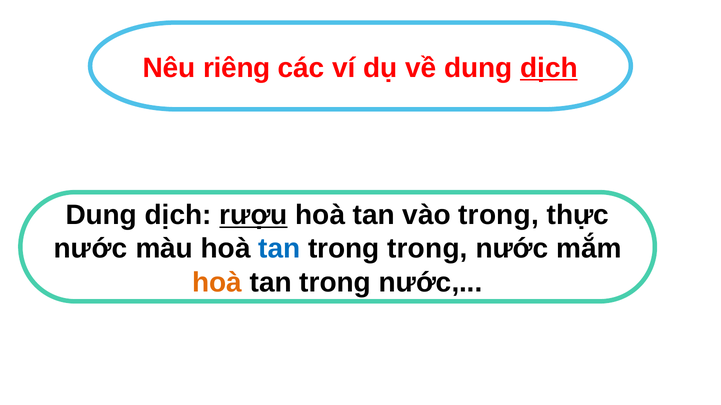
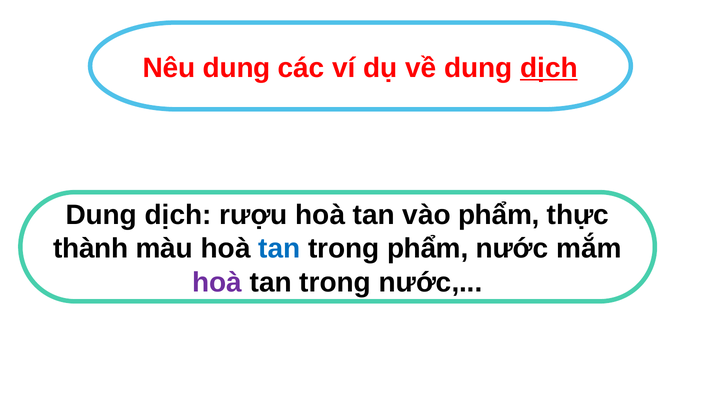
Nêu riêng: riêng -> dung
rượu underline: present -> none
vào trong: trong -> phẩm
nước at (90, 249): nước -> thành
trong trong: trong -> phẩm
hoà at (217, 283) colour: orange -> purple
